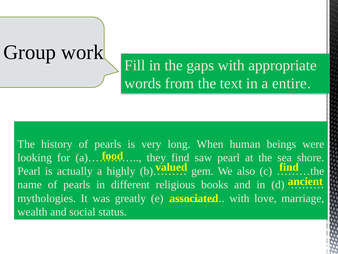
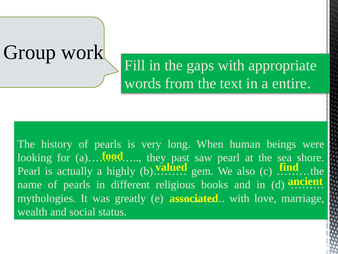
they find: find -> past
